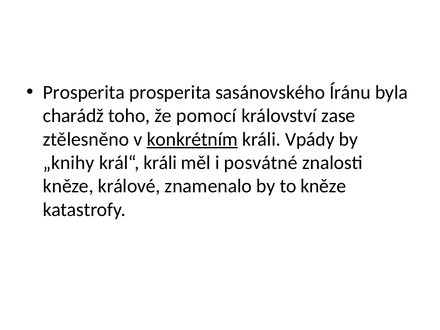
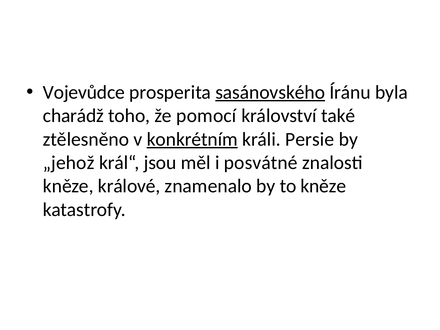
Prosperita at (84, 92): Prosperita -> Vojevůdce
sasánovského underline: none -> present
zase: zase -> také
Vpády: Vpády -> Persie
„knihy: „knihy -> „jehož
král“ králi: králi -> jsou
